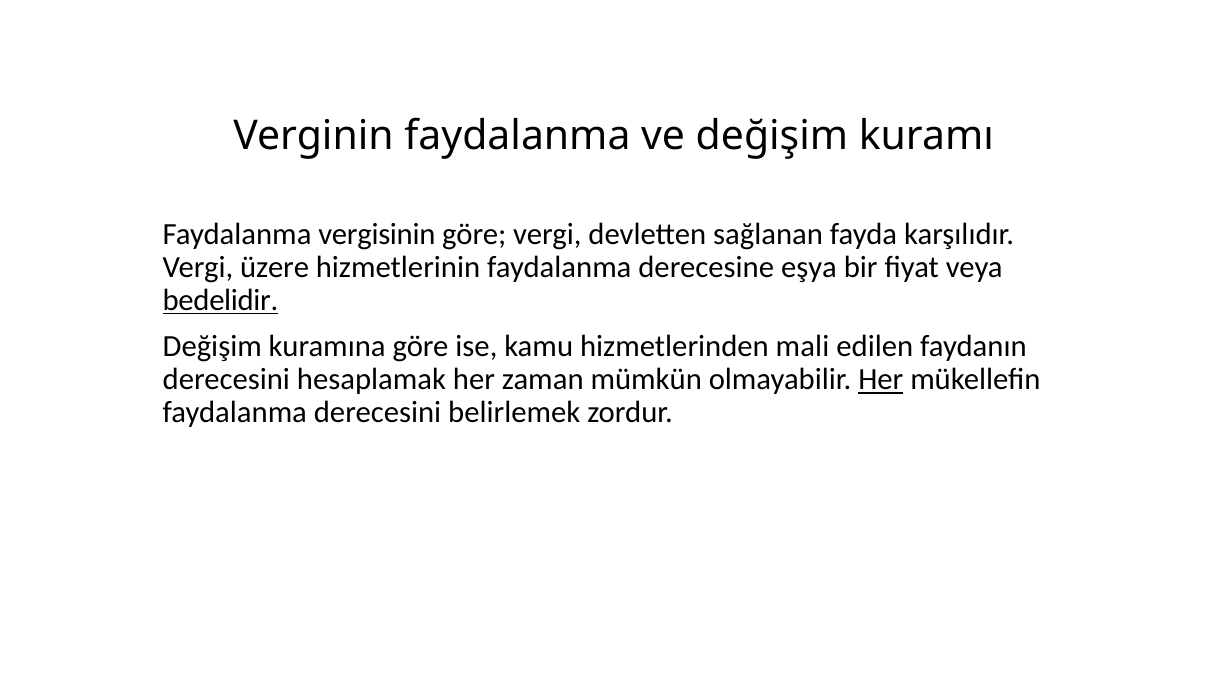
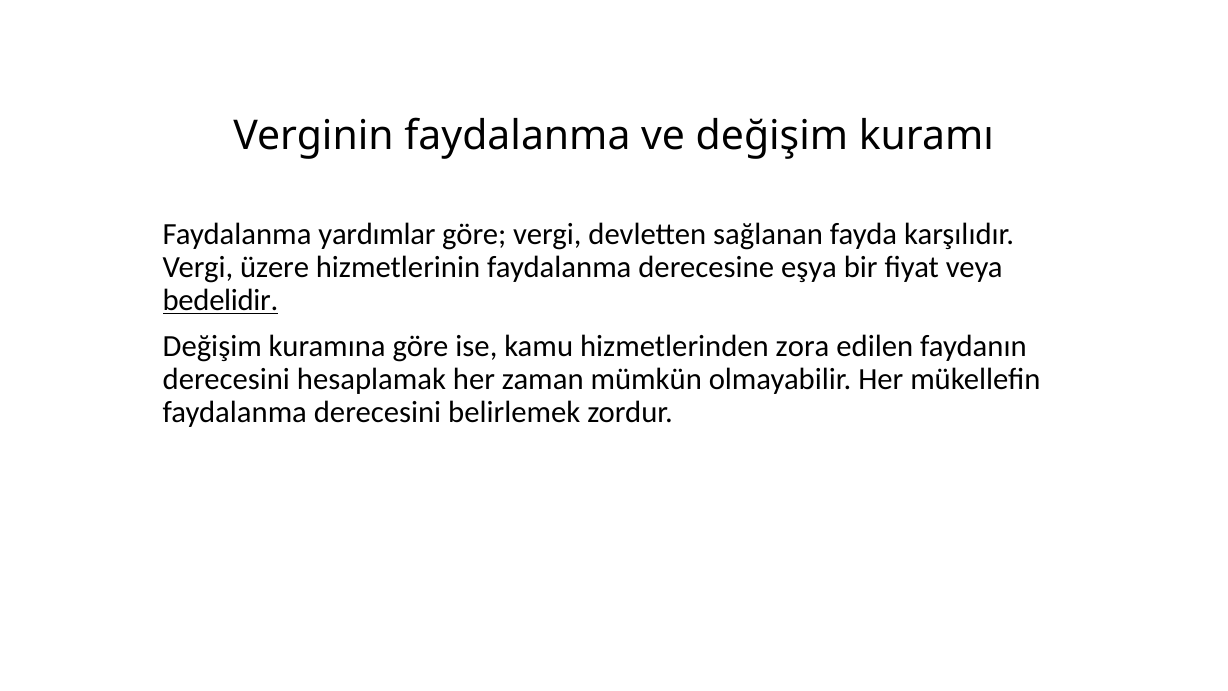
vergisinin: vergisinin -> yardımlar
mali: mali -> zora
Her at (881, 379) underline: present -> none
